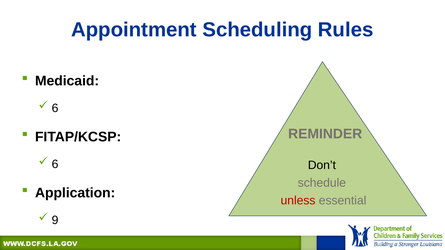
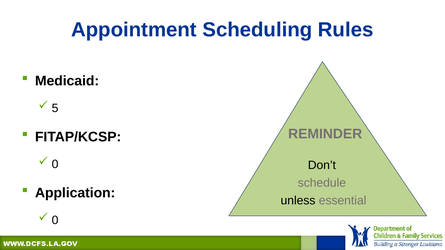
6 at (55, 108): 6 -> 5
6 at (55, 164): 6 -> 0
unless colour: red -> black
9 at (55, 220): 9 -> 0
